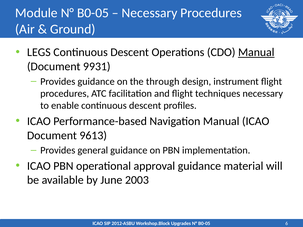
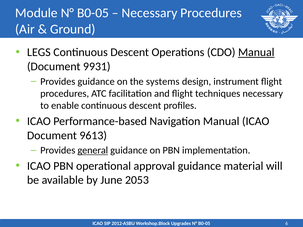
through: through -> systems
general underline: none -> present
2003: 2003 -> 2053
